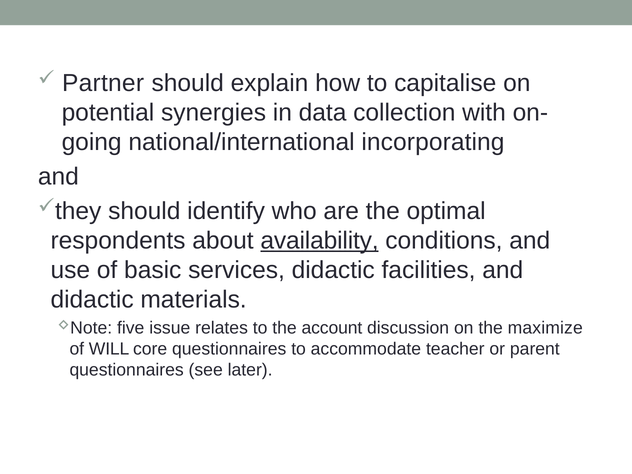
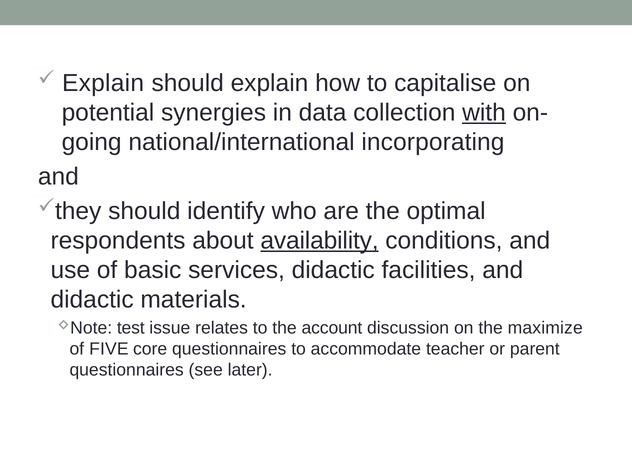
Partner at (103, 83): Partner -> Explain
with underline: none -> present
five: five -> test
WILL: WILL -> FIVE
